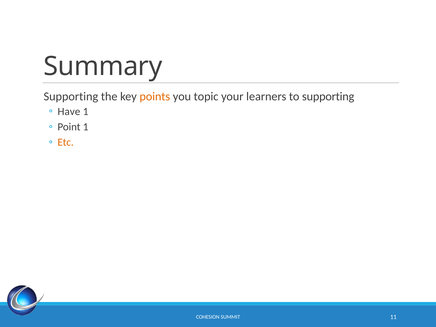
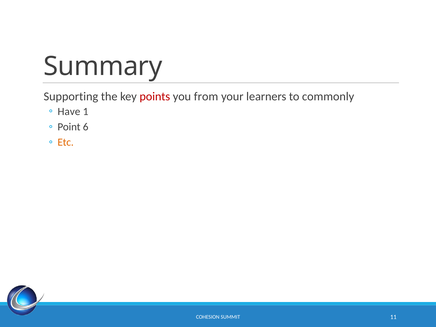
points colour: orange -> red
topic: topic -> from
to supporting: supporting -> commonly
Point 1: 1 -> 6
